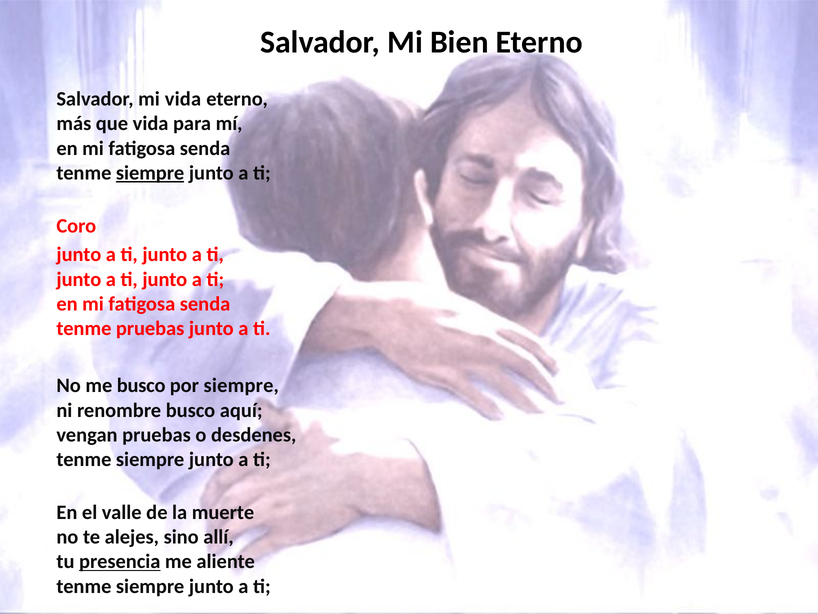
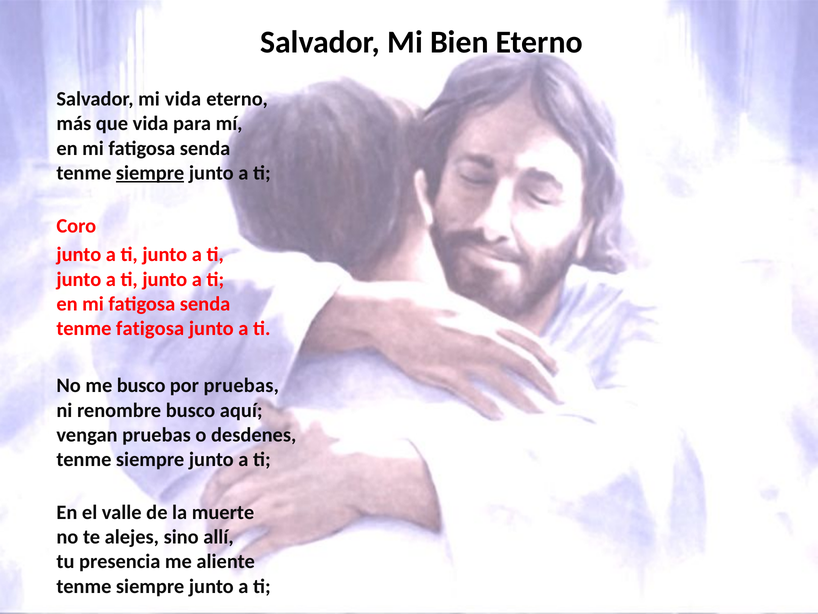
tenme pruebas: pruebas -> fatigosa
por siempre: siempre -> pruebas
presencia underline: present -> none
